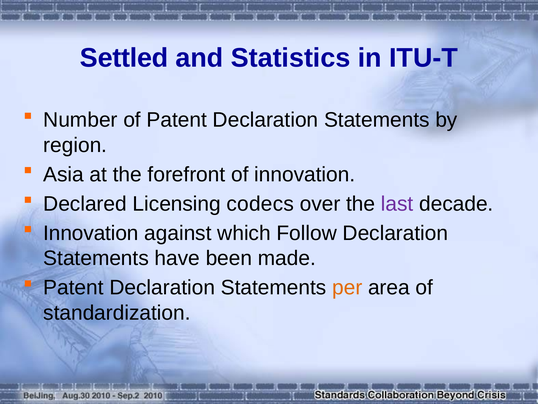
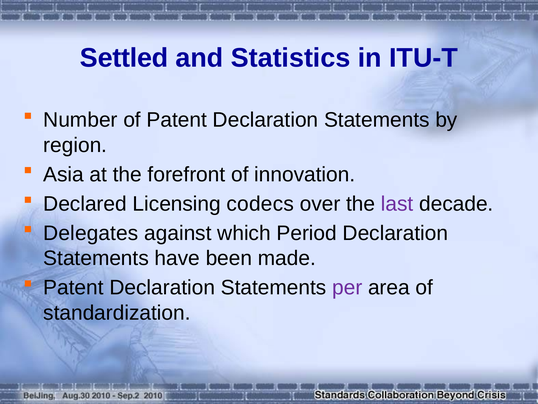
Innovation at (91, 233): Innovation -> Delegates
Follow: Follow -> Period
per colour: orange -> purple
